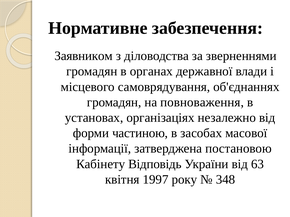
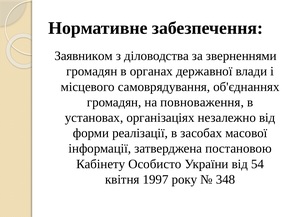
частиною: частиною -> реалізації
Відповідь: Відповідь -> Особисто
63: 63 -> 54
